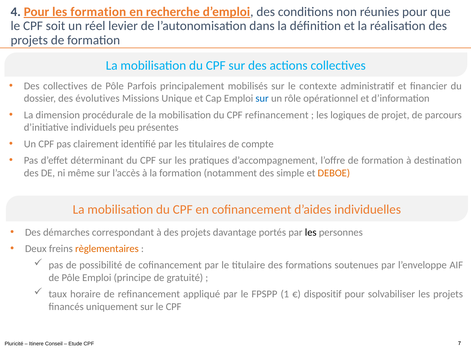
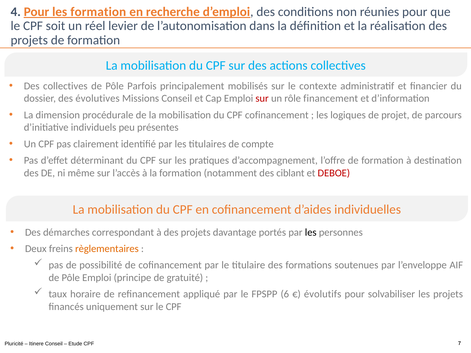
Missions Unique: Unique -> Conseil
sur at (262, 99) colour: blue -> red
opérationnel: opérationnel -> financement
CPF refinancement: refinancement -> cofinancement
simple: simple -> ciblant
DEBOE colour: orange -> red
1: 1 -> 6
dispositif: dispositif -> évolutifs
